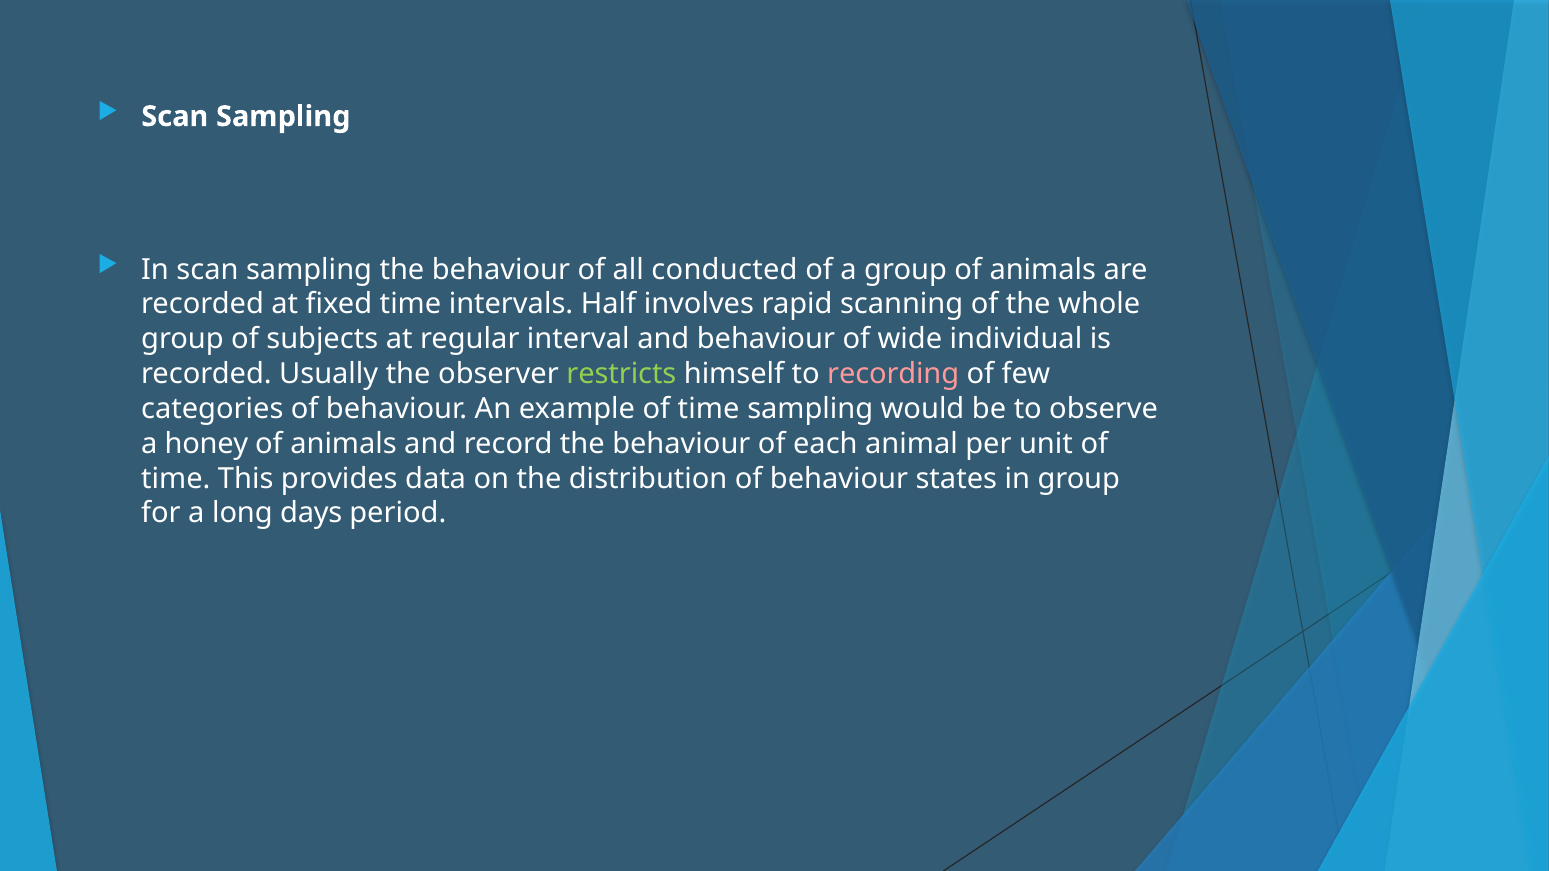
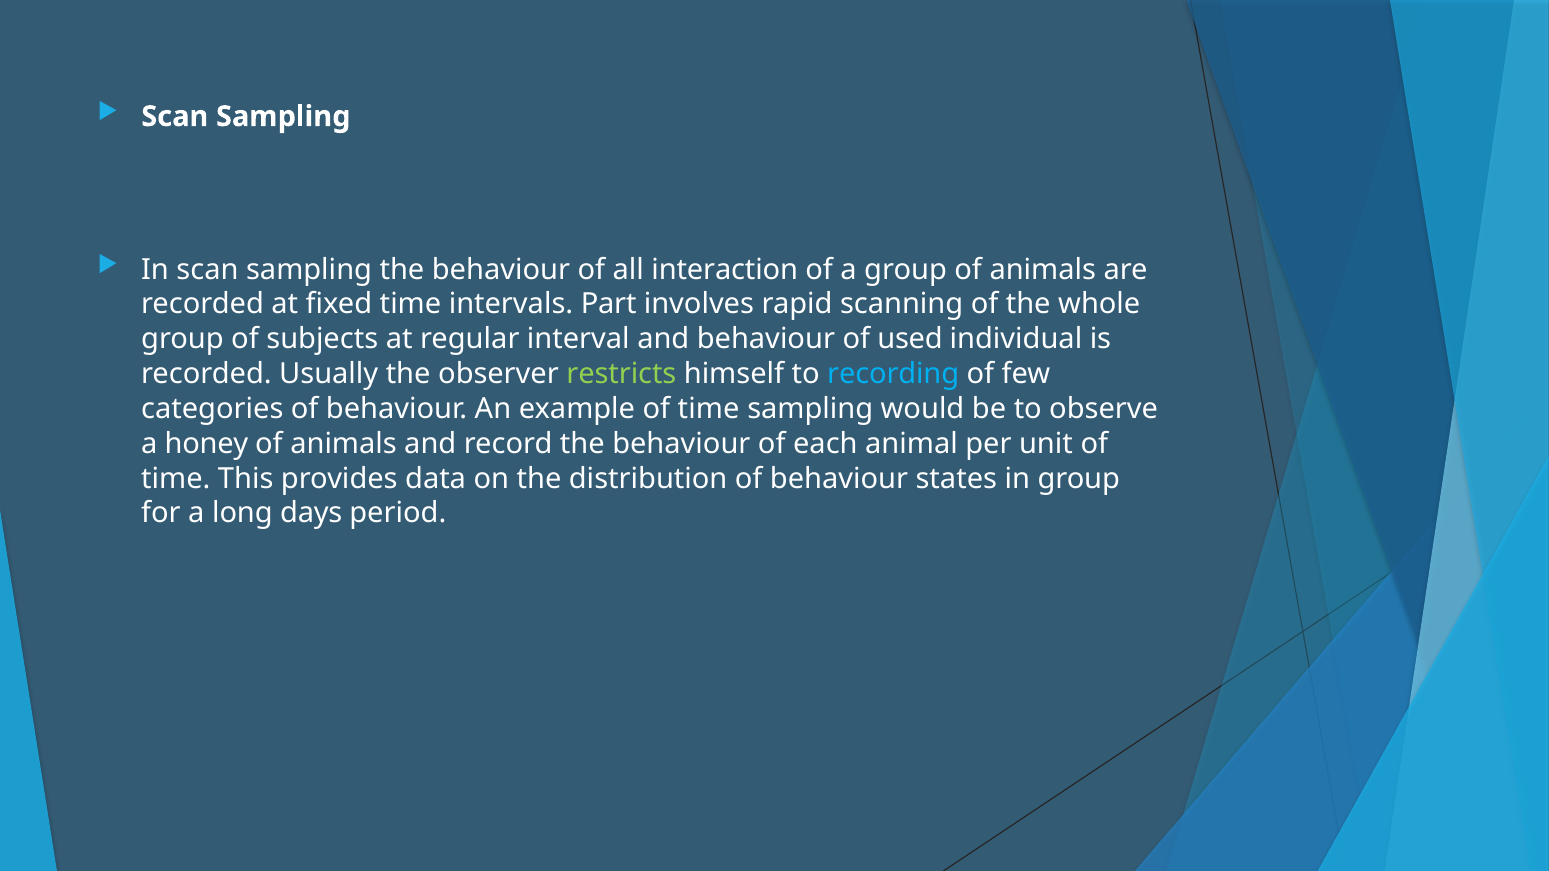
conducted: conducted -> interaction
Half: Half -> Part
wide: wide -> used
recording colour: pink -> light blue
